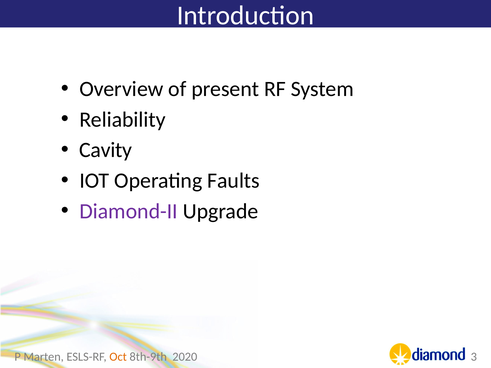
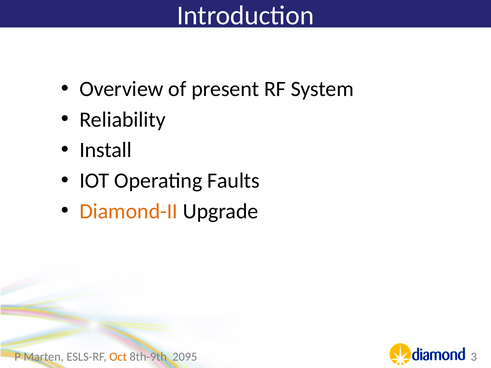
Cavity: Cavity -> Install
Diamond-II colour: purple -> orange
2020: 2020 -> 2095
